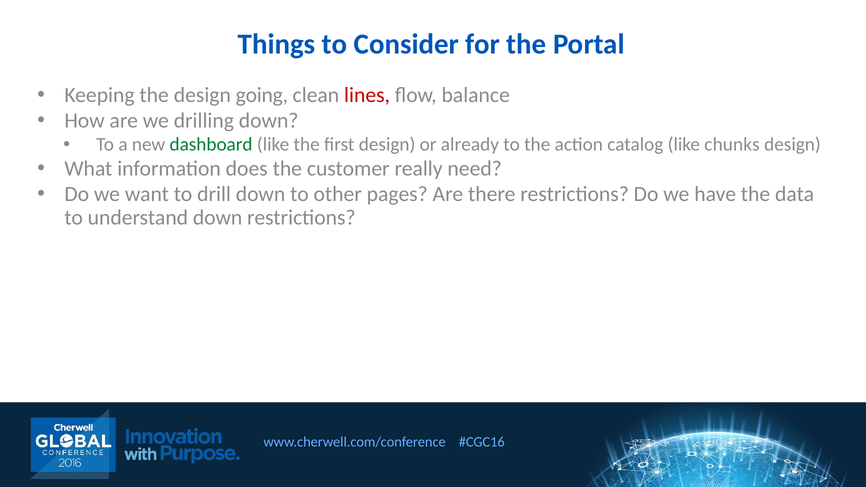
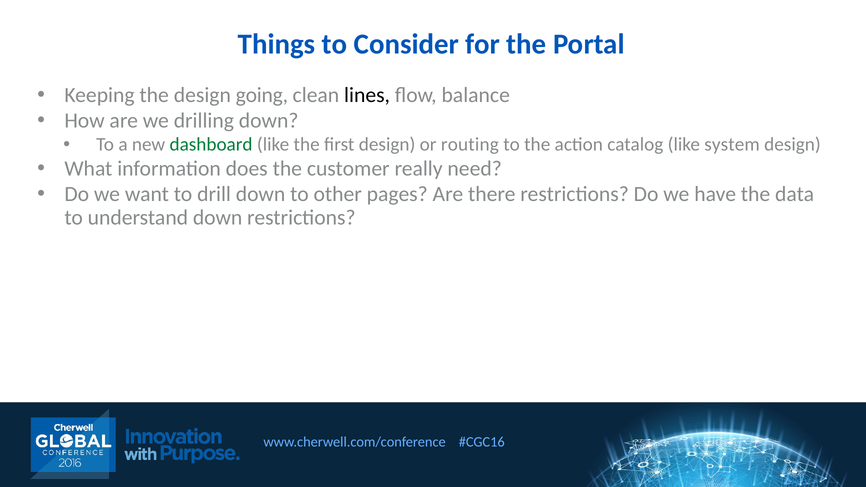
lines colour: red -> black
already: already -> routing
chunks: chunks -> system
